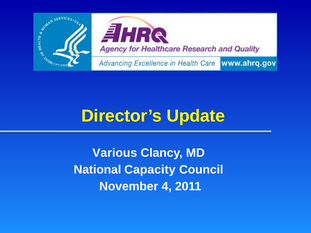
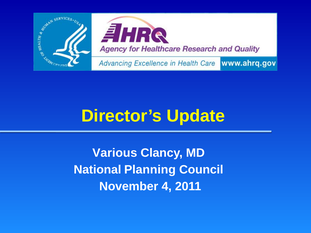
Capacity: Capacity -> Planning
